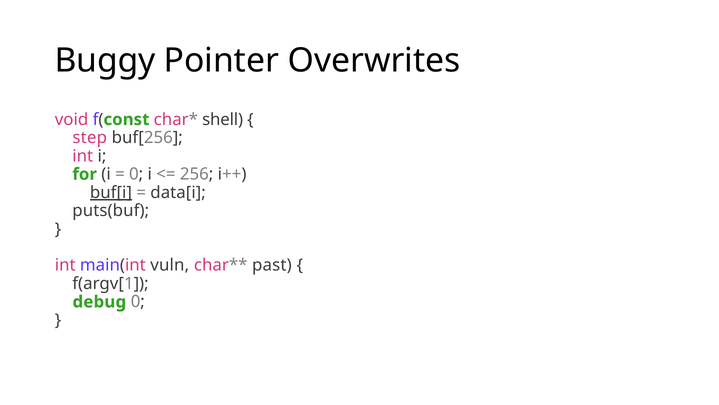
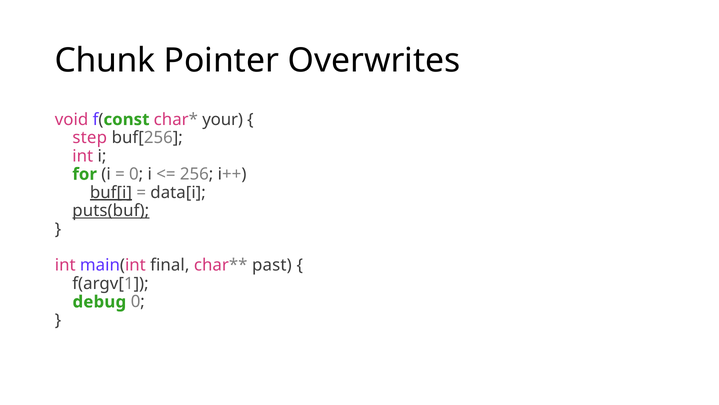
Buggy: Buggy -> Chunk
shell: shell -> your
puts(buf underline: none -> present
vuln: vuln -> final
